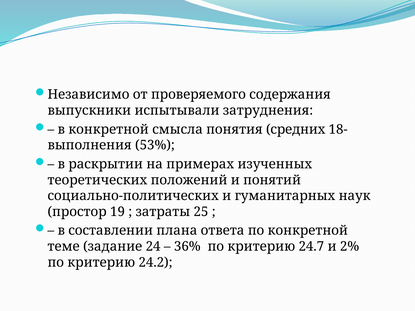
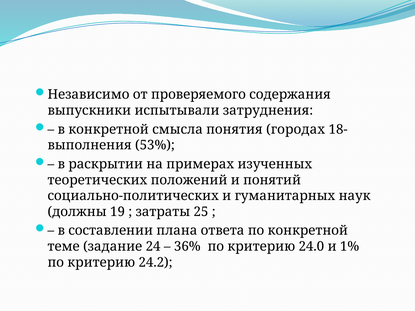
средних: средних -> городах
простор: простор -> должны
24.7: 24.7 -> 24.0
2%: 2% -> 1%
